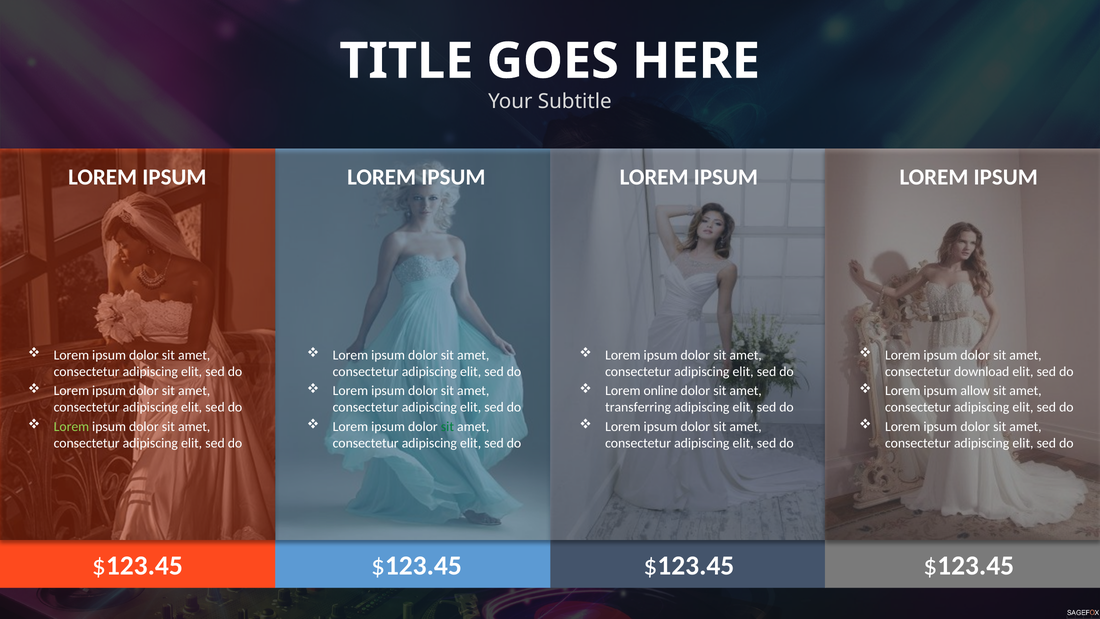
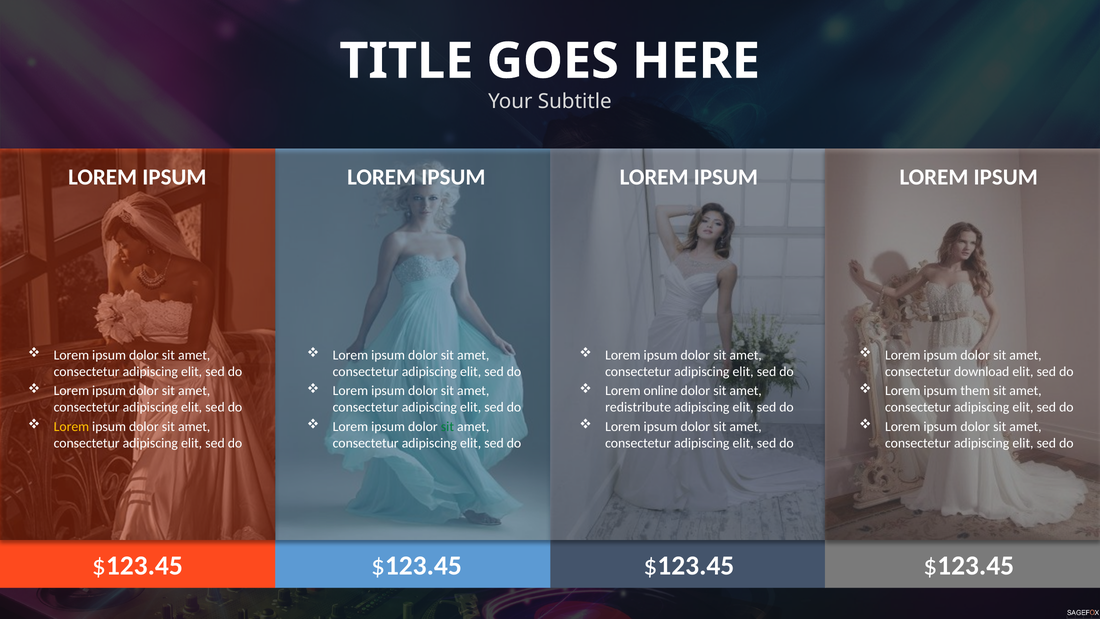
allow: allow -> them
transferring: transferring -> redistribute
Lorem at (71, 426) colour: light green -> yellow
